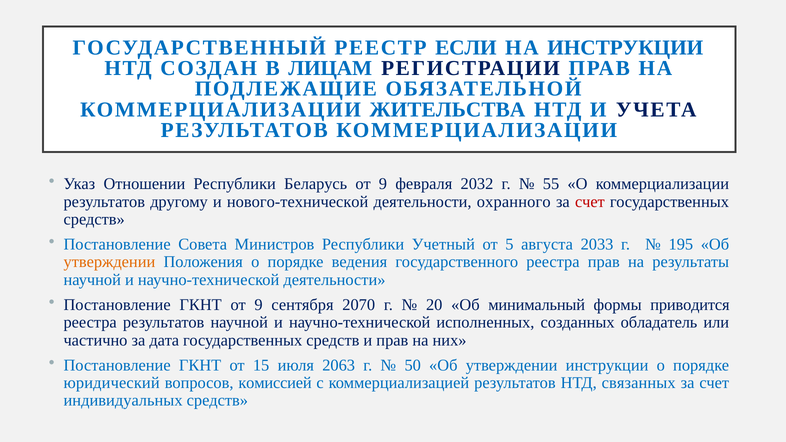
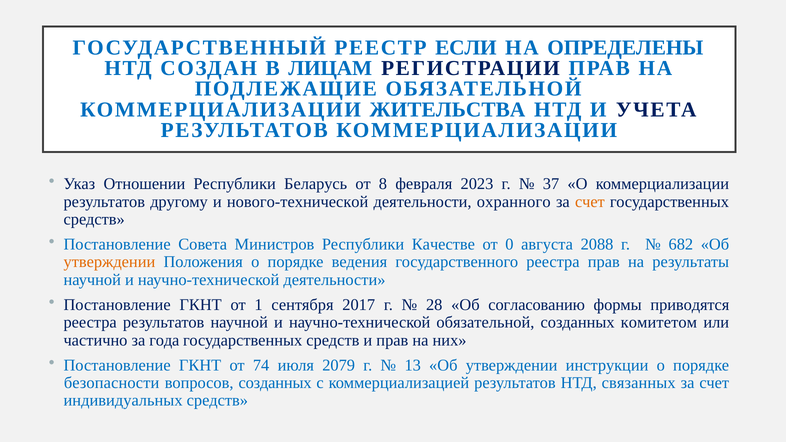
НА ИНСТРУКЦИИ: ИНСТРУКЦИИ -> ОПРЕДЕЛЕНЫ
Беларусь от 9: 9 -> 8
2032: 2032 -> 2023
55: 55 -> 37
счет at (590, 202) colour: red -> orange
Учетный: Учетный -> Качестве
5: 5 -> 0
2033: 2033 -> 2088
195: 195 -> 682
ГКНТ от 9: 9 -> 1
2070: 2070 -> 2017
20: 20 -> 28
минимальный: минимальный -> согласованию
приводится: приводится -> приводятся
научно-технической исполненных: исполненных -> обязательной
обладатель: обладатель -> комитетом
дата: дата -> года
15: 15 -> 74
2063: 2063 -> 2079
50: 50 -> 13
юридический: юридический -> безопасности
вопросов комиссией: комиссией -> созданных
